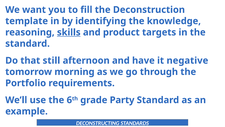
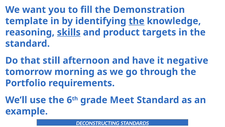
Deconstruction: Deconstruction -> Demonstration
the at (137, 21) underline: none -> present
Party: Party -> Meet
